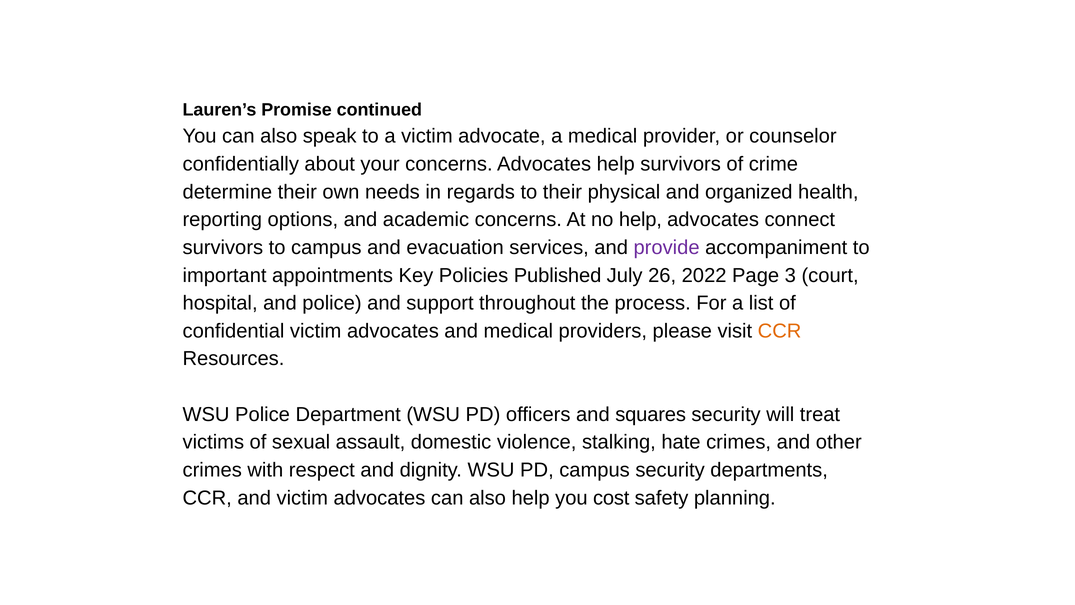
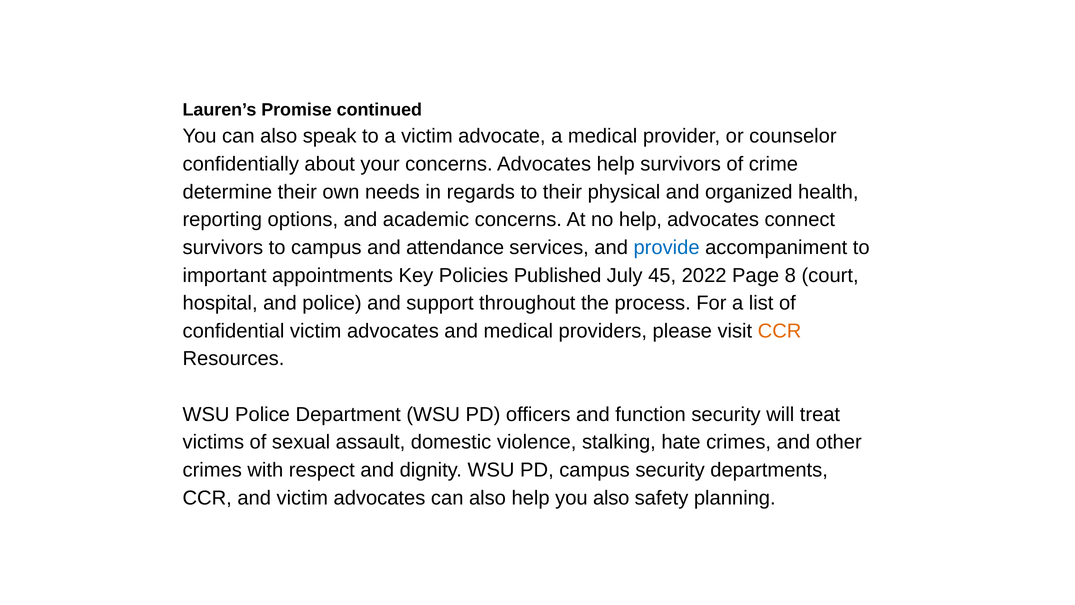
evacuation: evacuation -> attendance
provide colour: purple -> blue
26: 26 -> 45
3: 3 -> 8
squares: squares -> function
you cost: cost -> also
